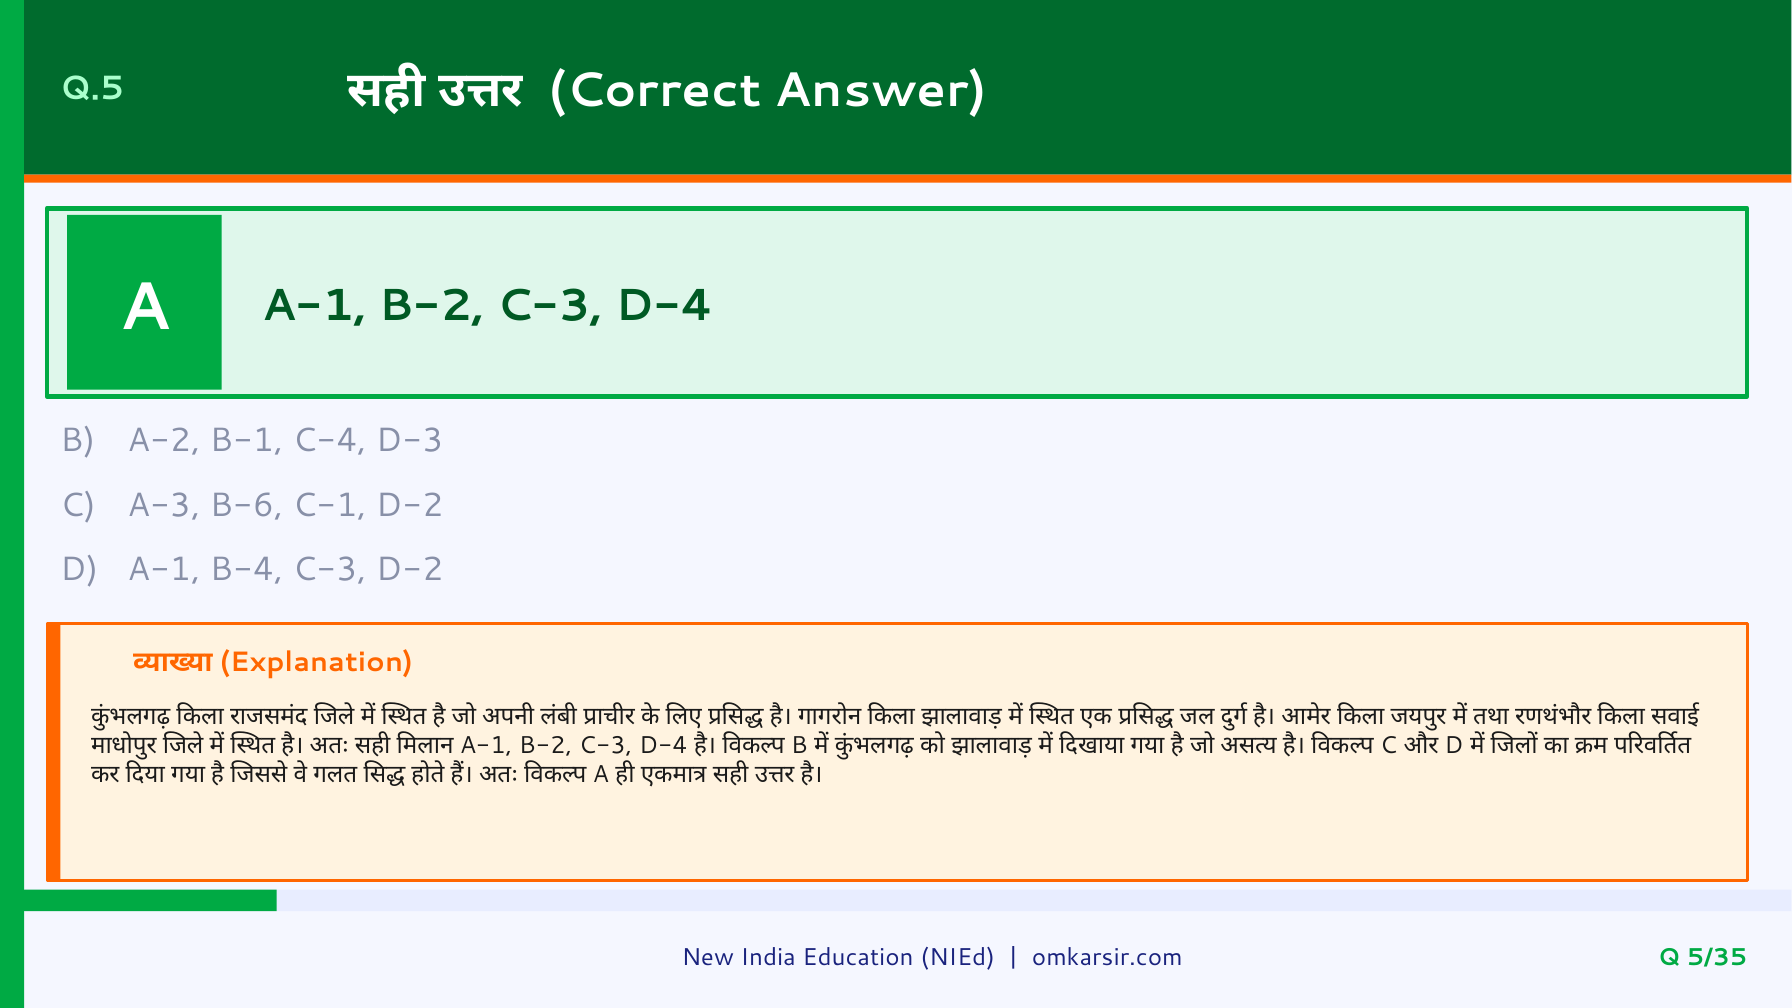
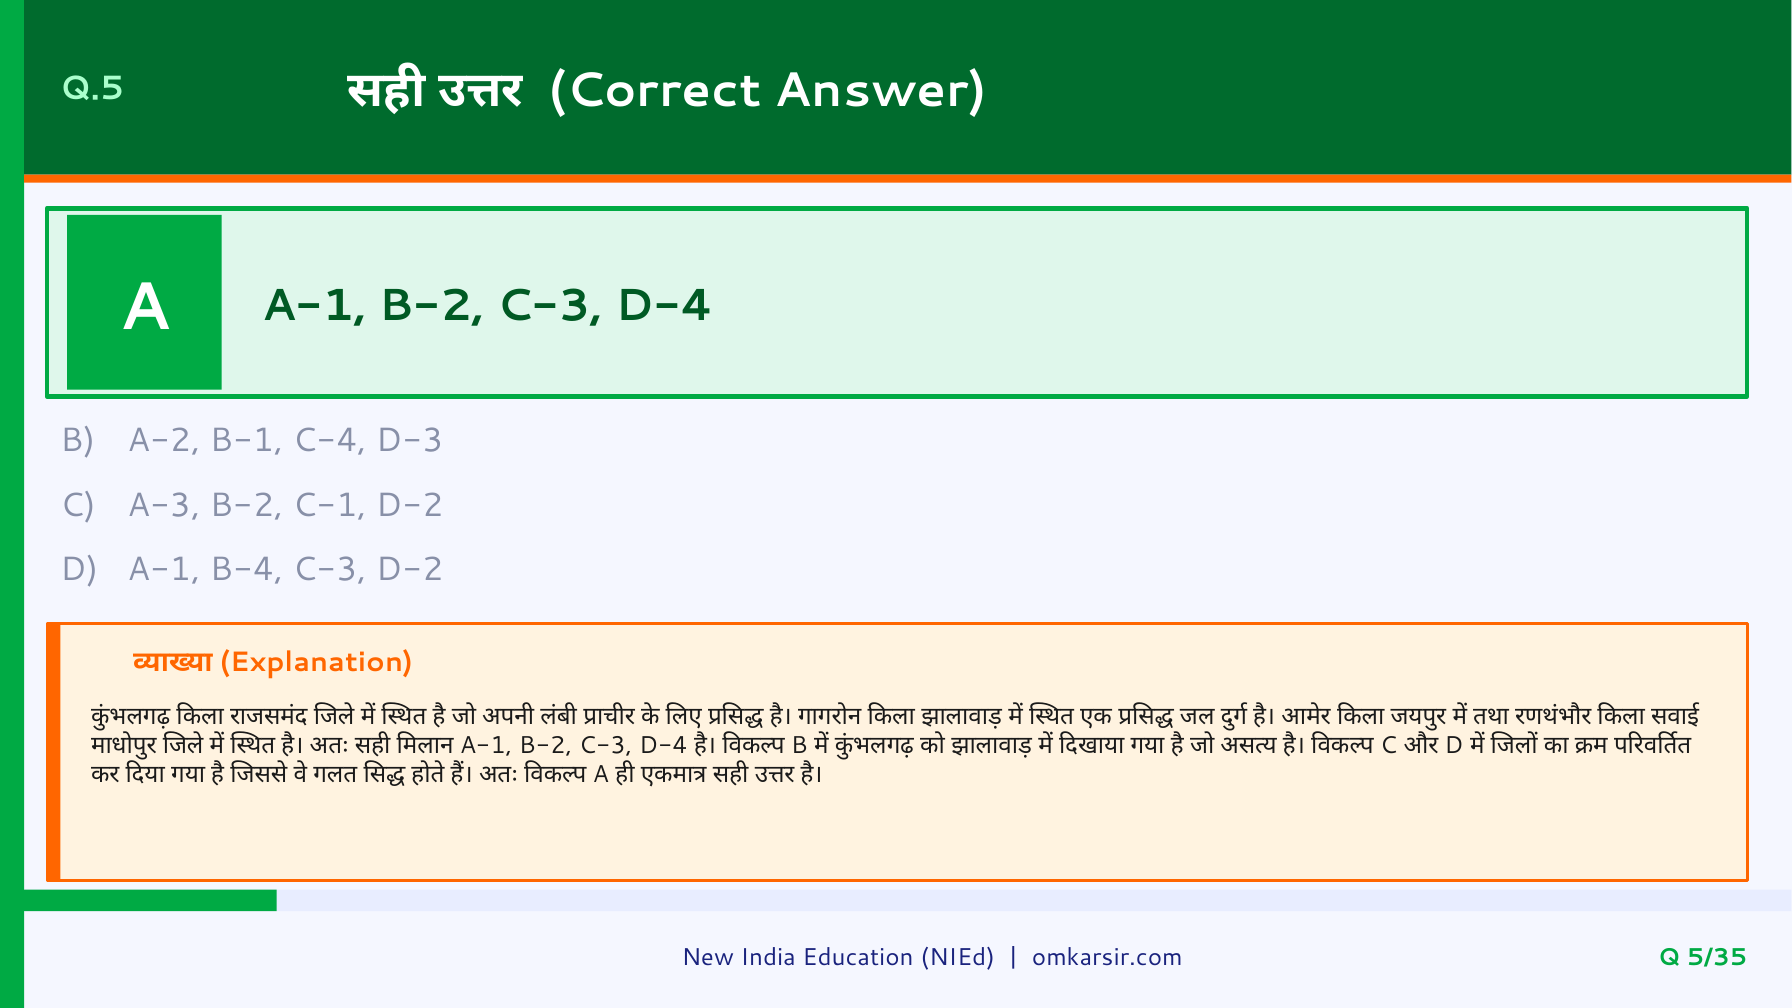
A-3 B-6: B-6 -> B-2
